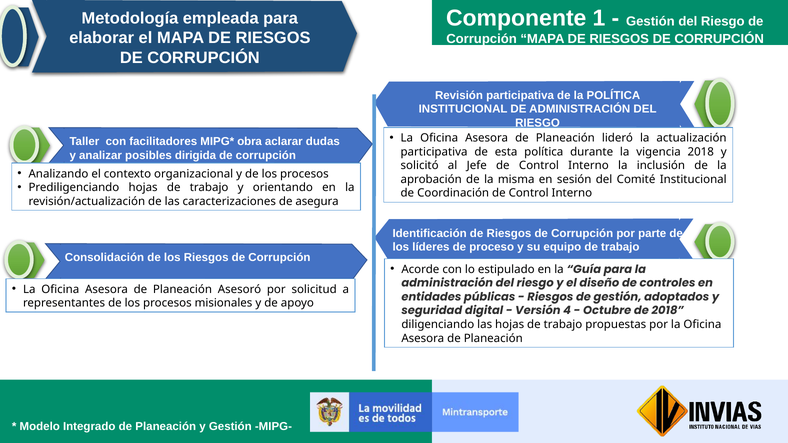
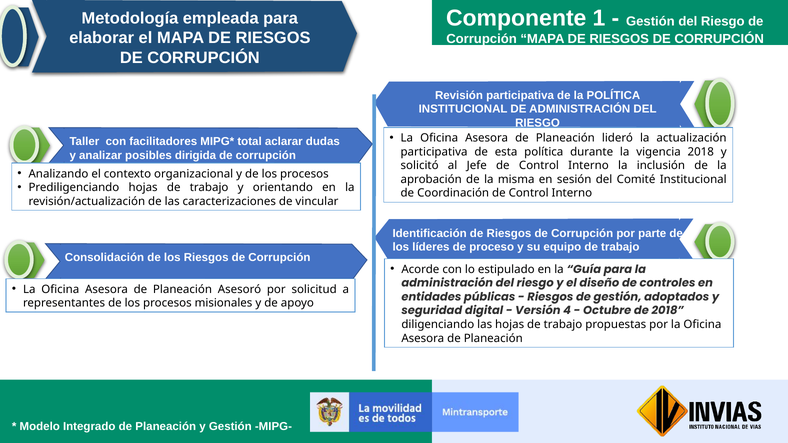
obra: obra -> total
asegura: asegura -> vincular
